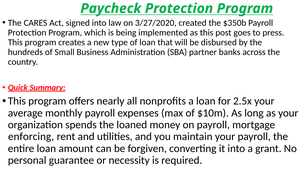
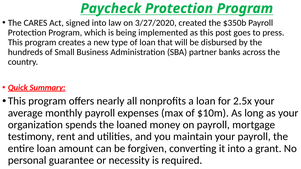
enforcing: enforcing -> testimony
